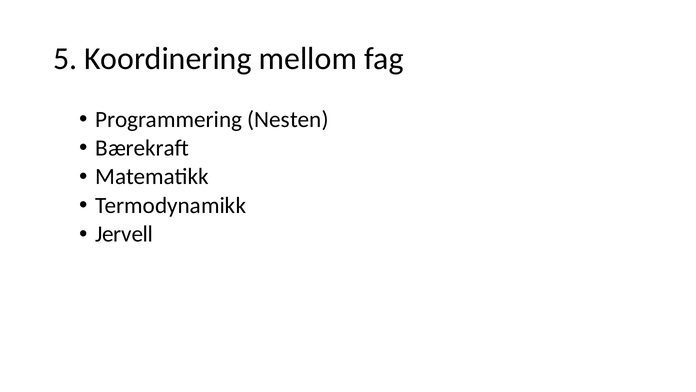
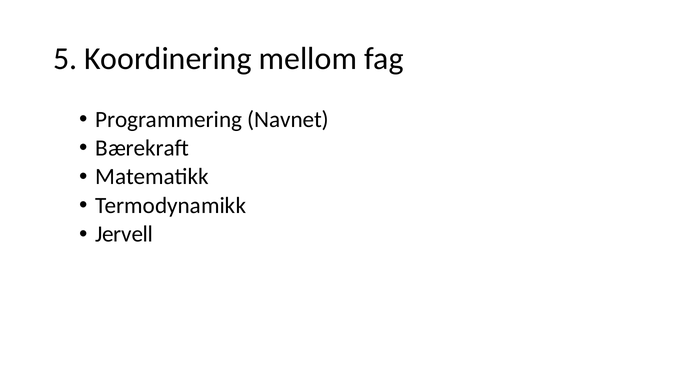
Nesten: Nesten -> Navnet
